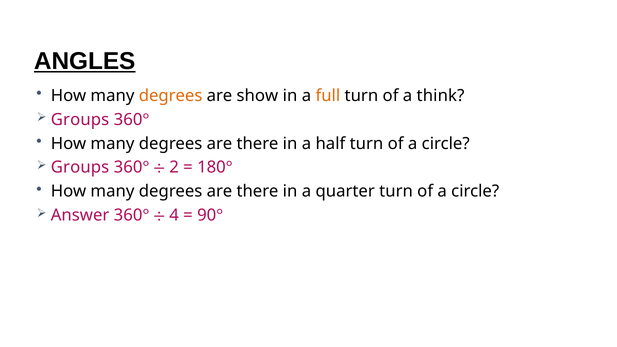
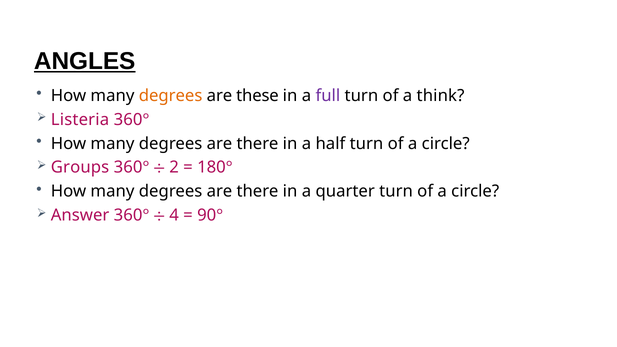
show: show -> these
full colour: orange -> purple
Groups at (80, 120): Groups -> Listeria
